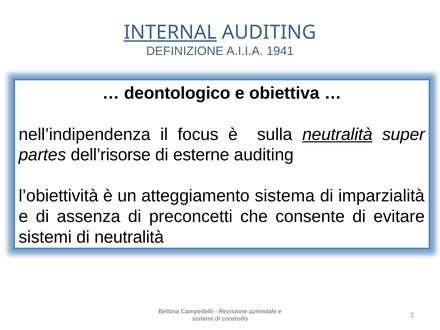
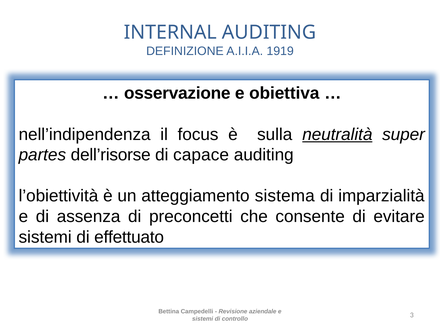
INTERNAL underline: present -> none
1941: 1941 -> 1919
deontologico: deontologico -> osservazione
esterne: esterne -> capace
di neutralità: neutralità -> effettuato
